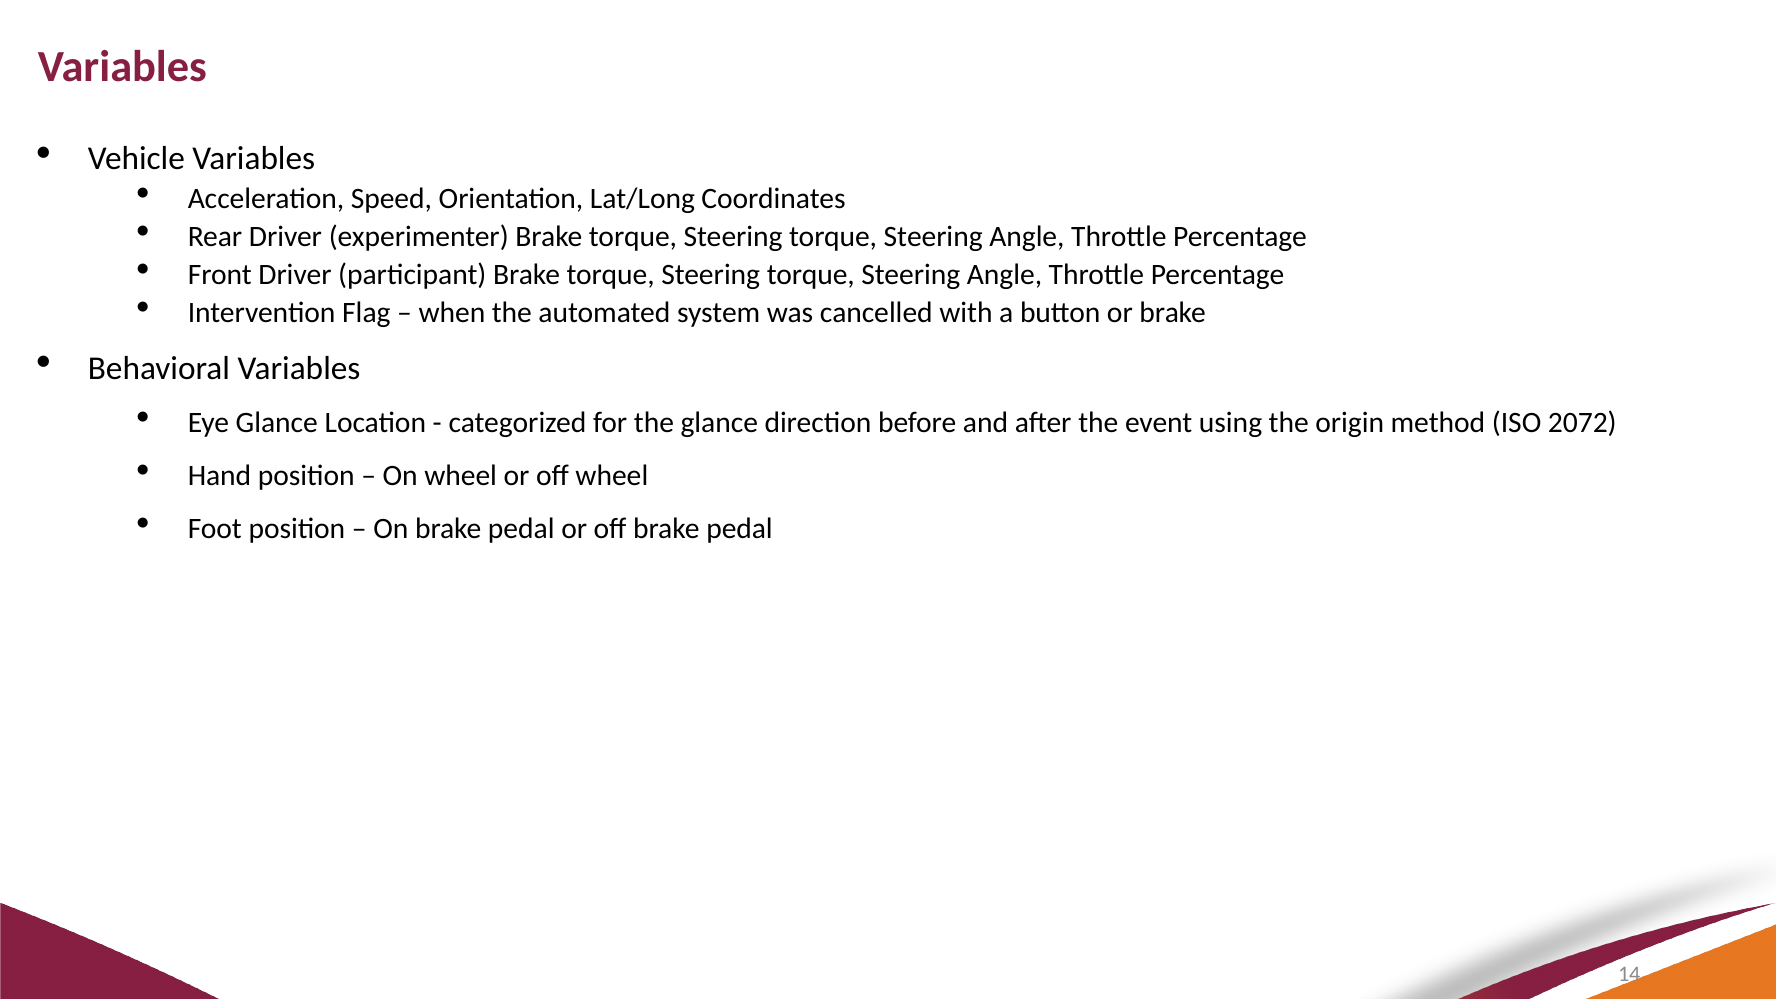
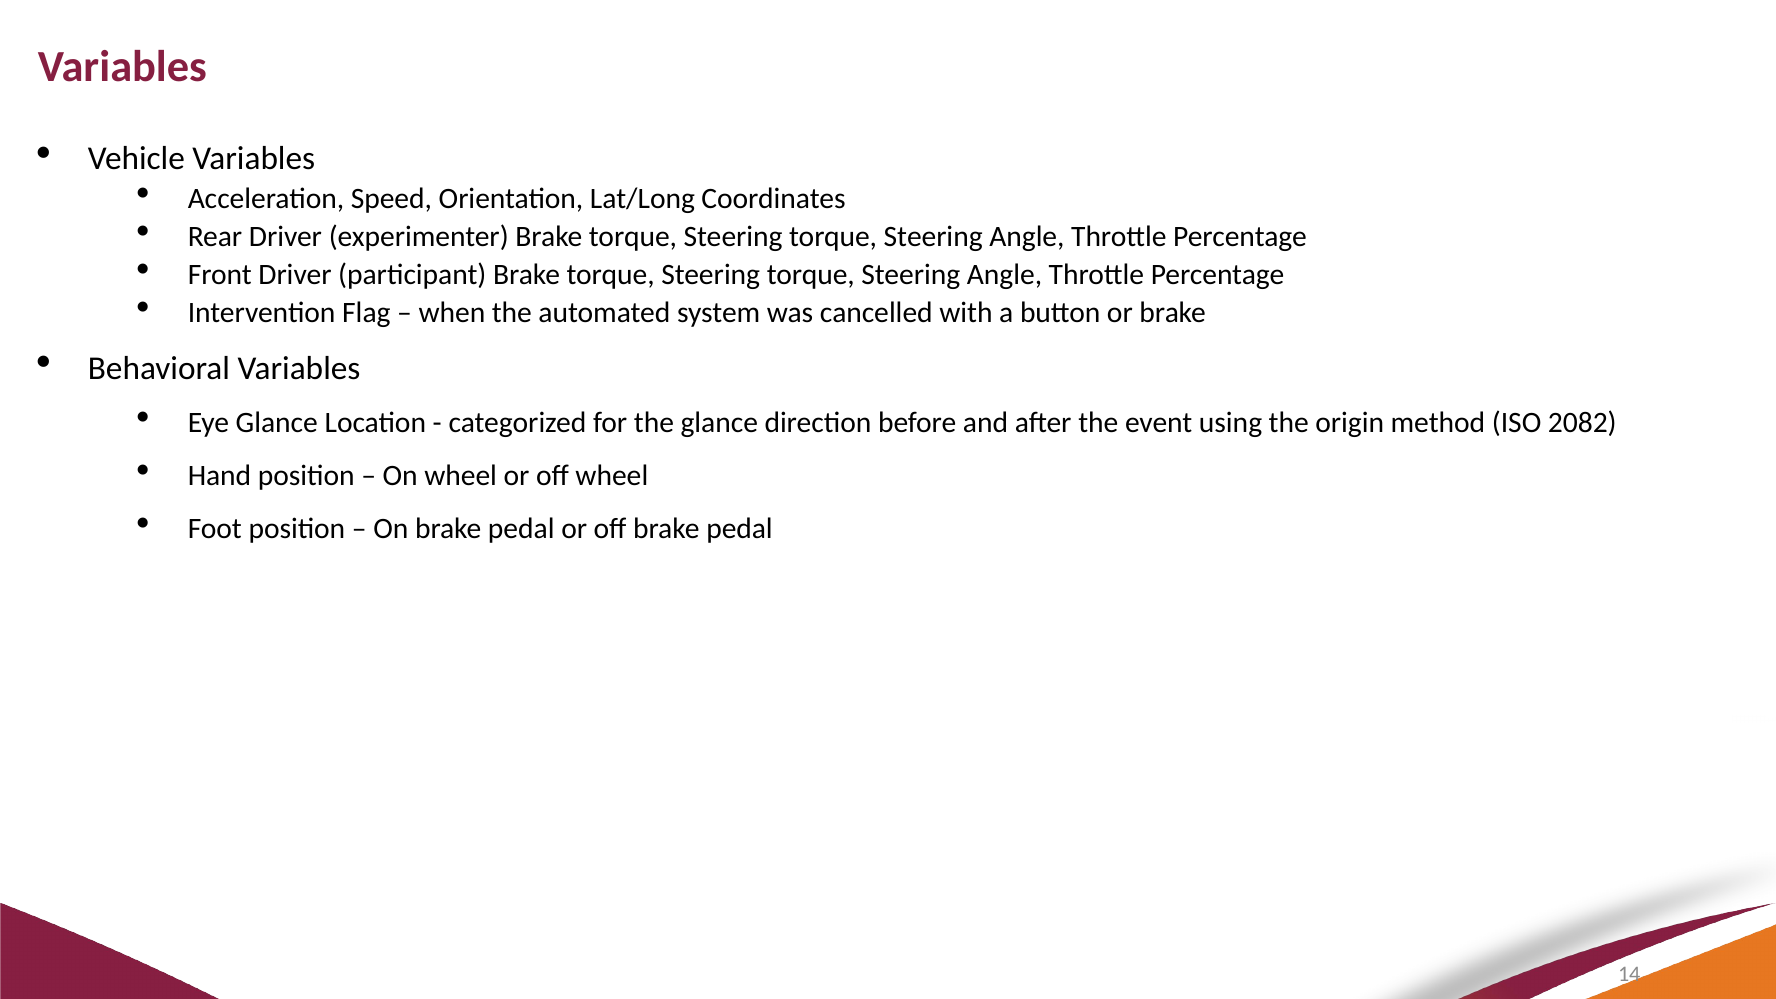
2072: 2072 -> 2082
